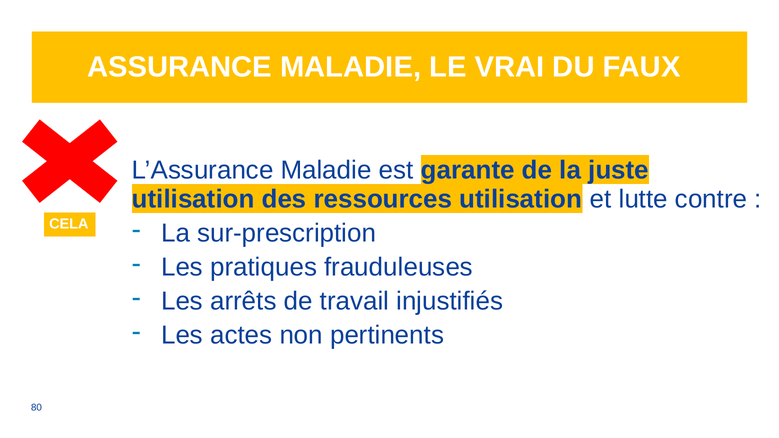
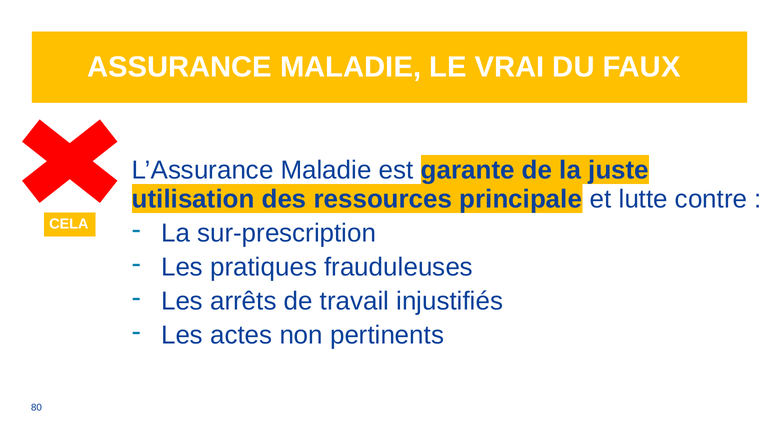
ressources utilisation: utilisation -> principale
